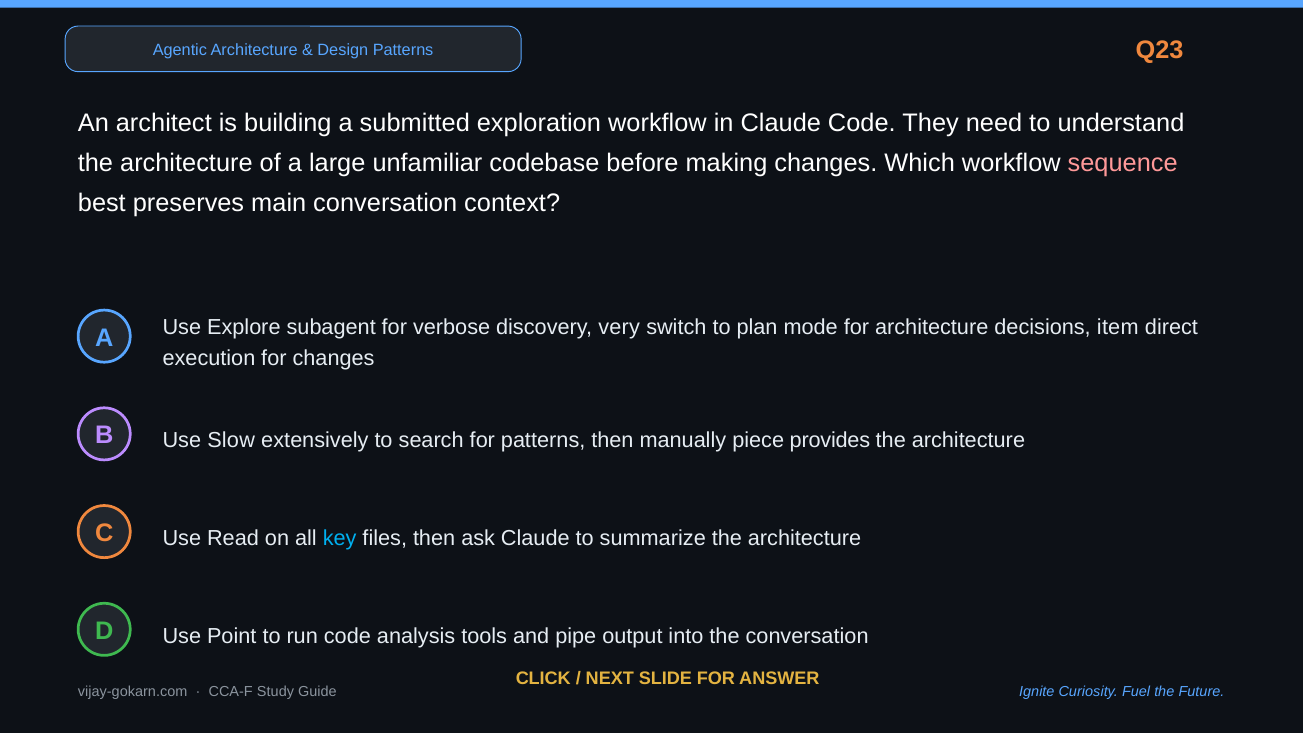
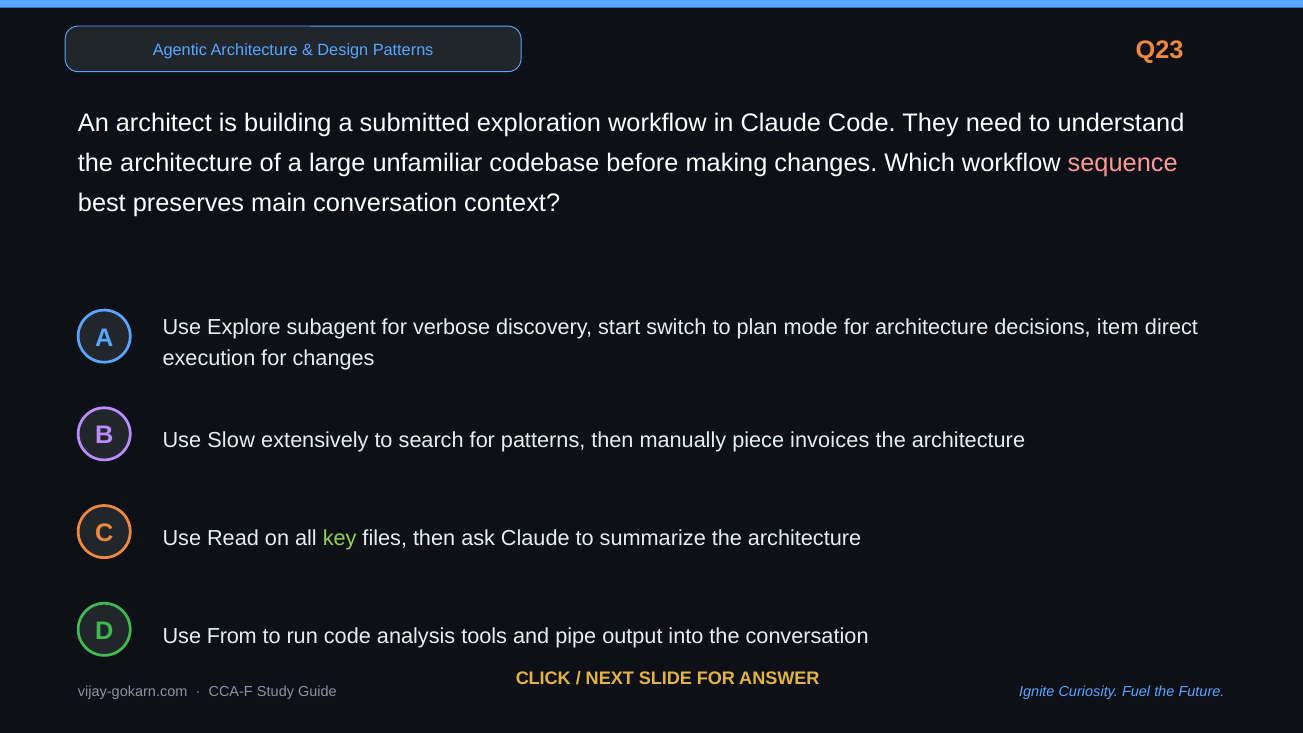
very: very -> start
provides: provides -> invoices
key colour: light blue -> light green
Point: Point -> From
